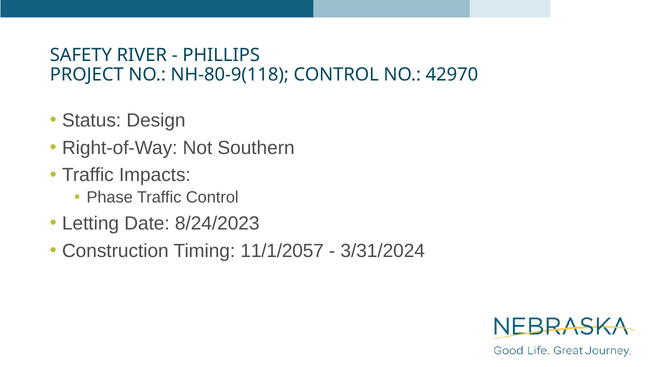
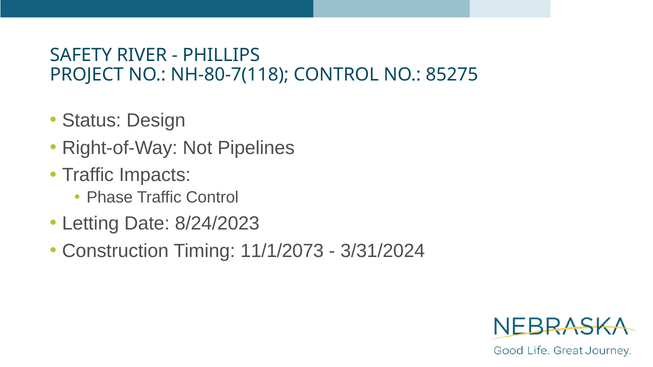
NH-80-9(118: NH-80-9(118 -> NH-80-7(118
42970: 42970 -> 85275
Southern: Southern -> Pipelines
11/1/2057: 11/1/2057 -> 11/1/2073
